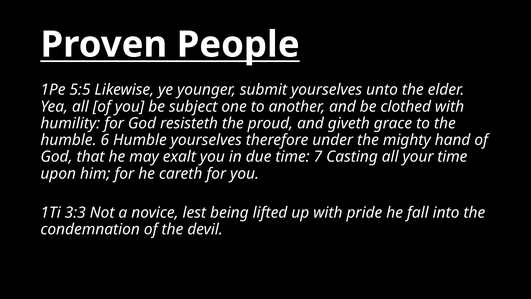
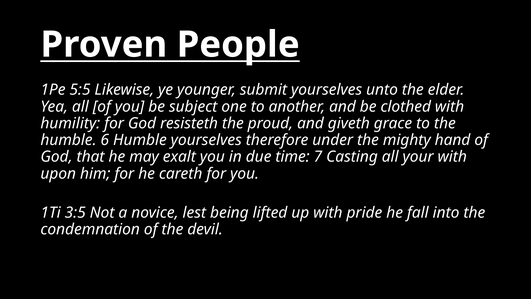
your time: time -> with
3:3: 3:3 -> 3:5
